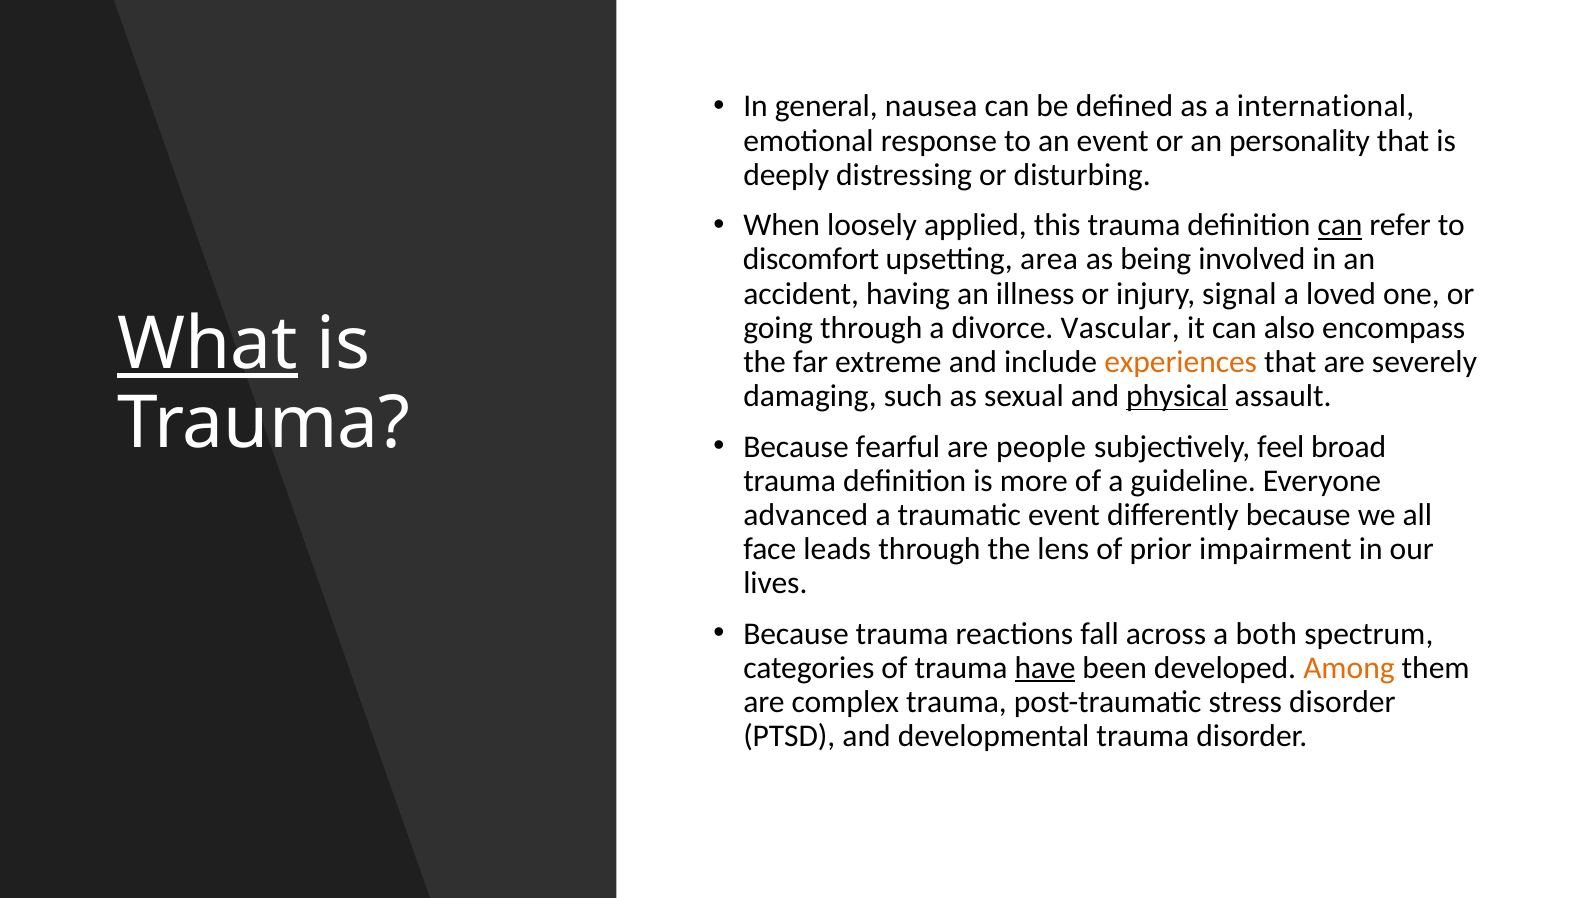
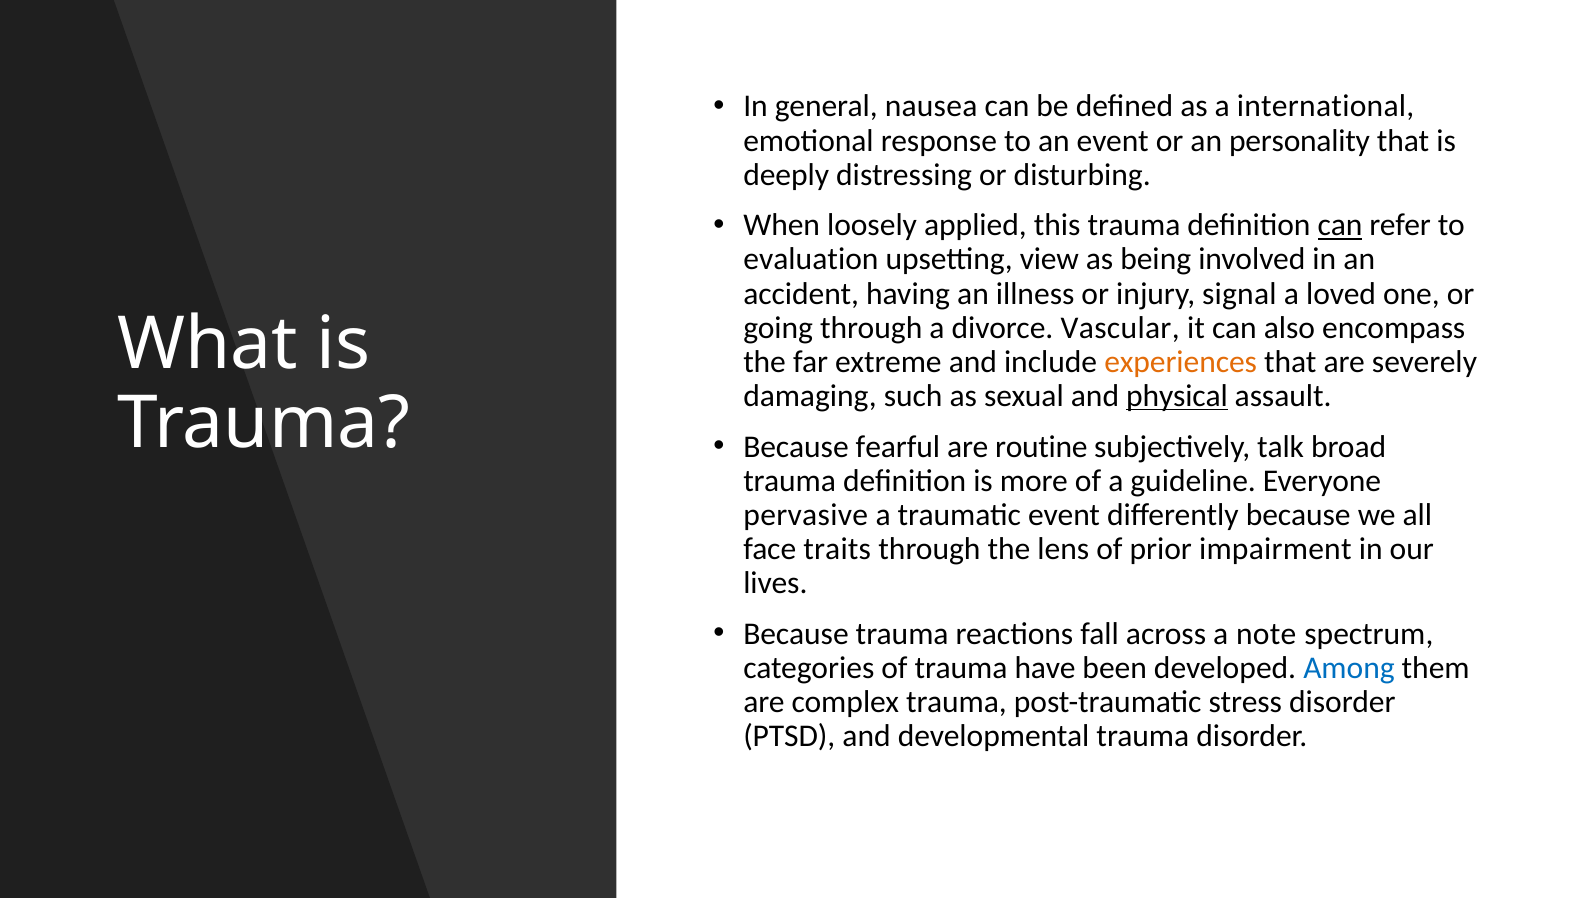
discomfort: discomfort -> evaluation
area: area -> view
What underline: present -> none
people: people -> routine
feel: feel -> talk
advanced: advanced -> pervasive
leads: leads -> traits
both: both -> note
have underline: present -> none
Among colour: orange -> blue
